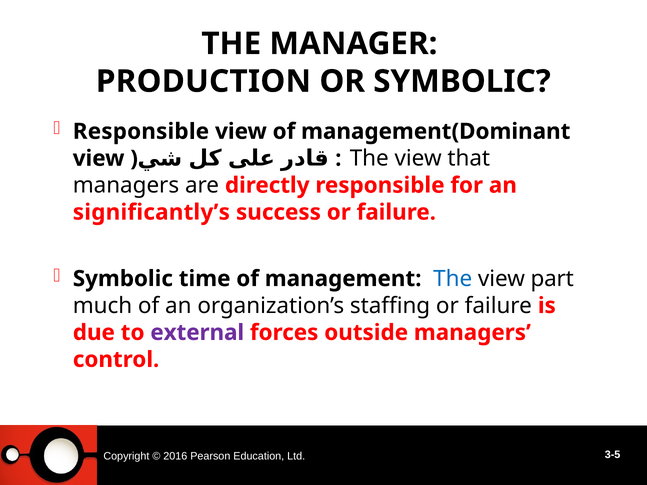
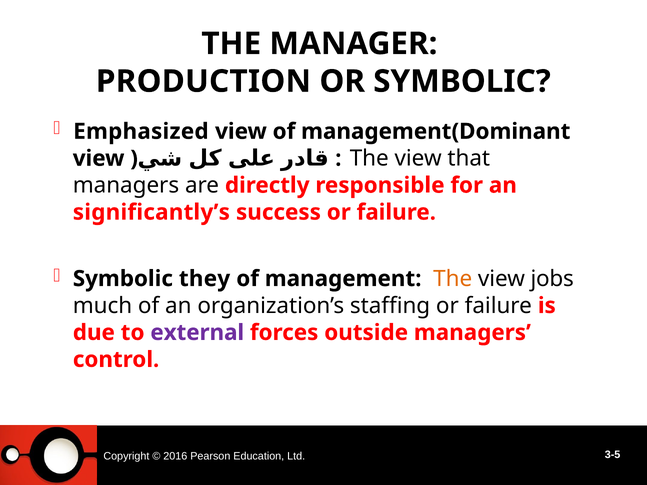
Responsible at (141, 132): Responsible -> Emphasized
time: time -> they
The at (453, 279) colour: blue -> orange
part: part -> jobs
